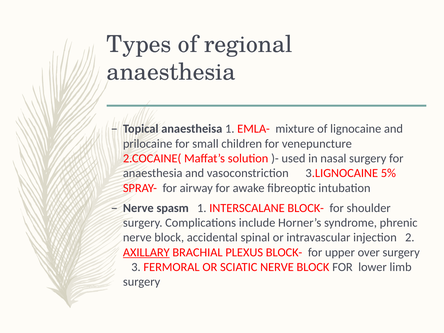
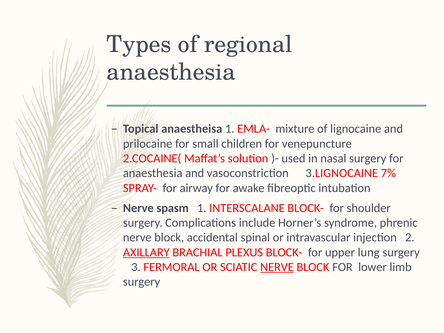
5%: 5% -> 7%
over: over -> lung
NERVE at (277, 267) underline: none -> present
